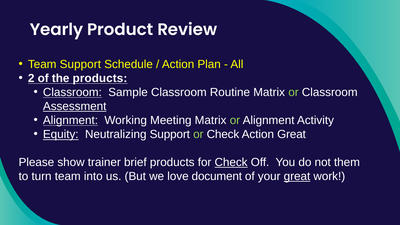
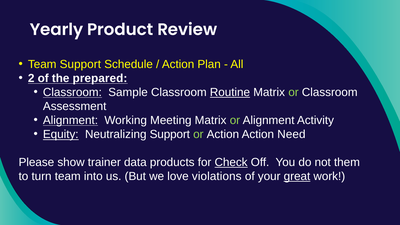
the products: products -> prepared
Routine underline: none -> present
Assessment underline: present -> none
or Check: Check -> Action
Action Great: Great -> Need
brief: brief -> data
document: document -> violations
